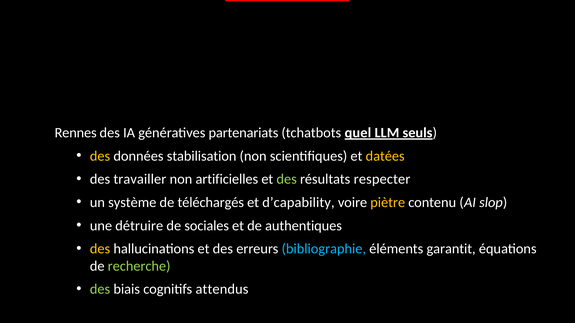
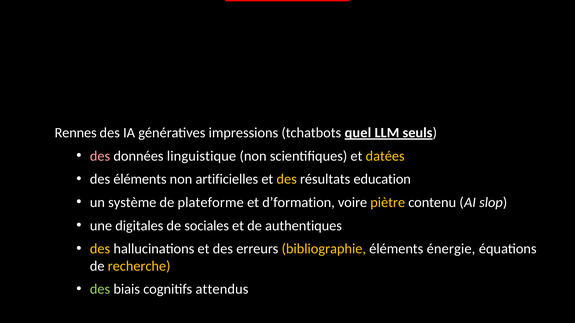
partenariats: partenariats -> impressions
des at (100, 156) colour: yellow -> pink
stabilisation: stabilisation -> linguistique
des travailler: travailler -> éléments
des at (287, 179) colour: light green -> yellow
respecter: respecter -> education
téléchargés: téléchargés -> plateforme
d’capability: d’capability -> d’formation
détruire: détruire -> digitales
bibliographie colour: light blue -> yellow
garantit: garantit -> énergie
recherche colour: light green -> yellow
